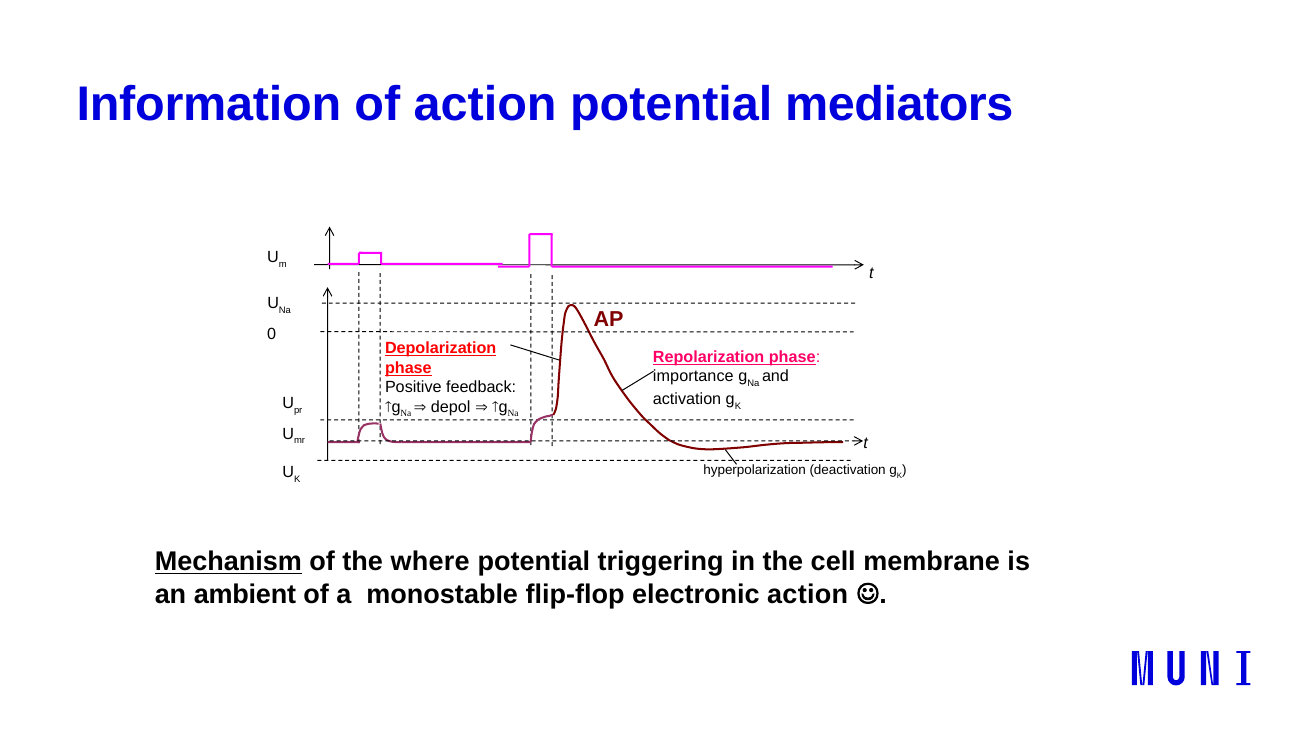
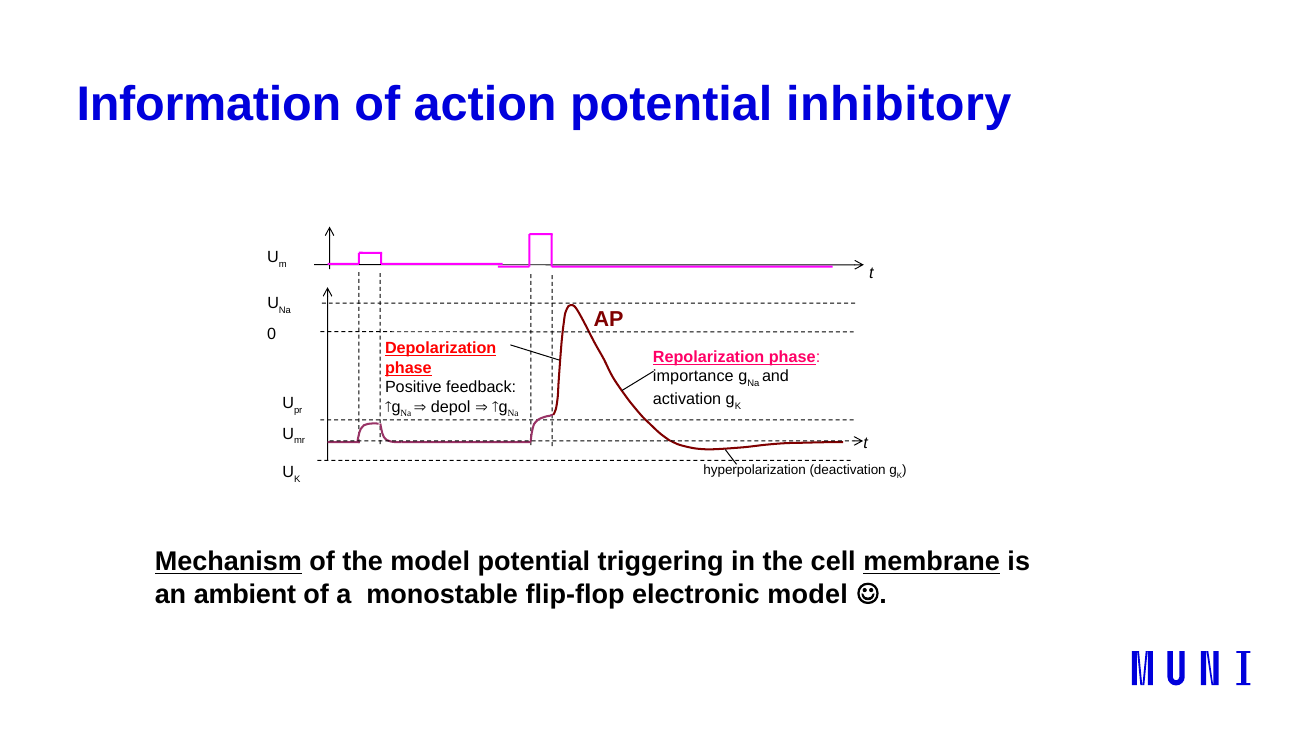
mediators: mediators -> inhibitory
the where: where -> model
membrane underline: none -> present
electronic action: action -> model
